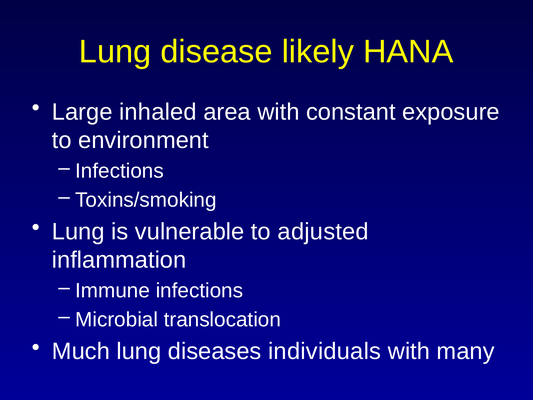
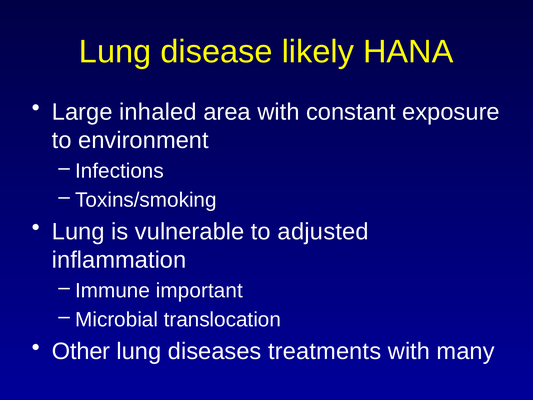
Immune infections: infections -> important
Much: Much -> Other
individuals: individuals -> treatments
